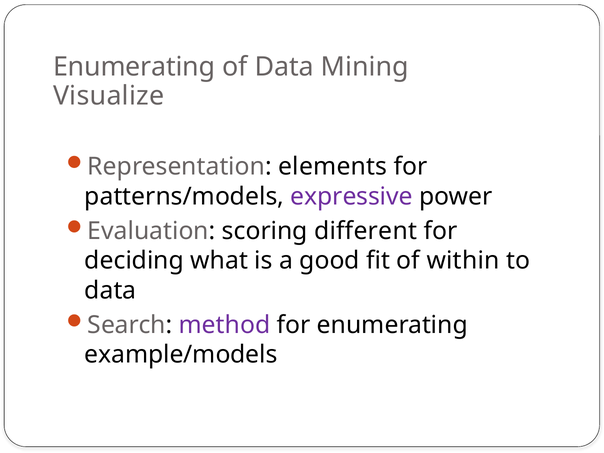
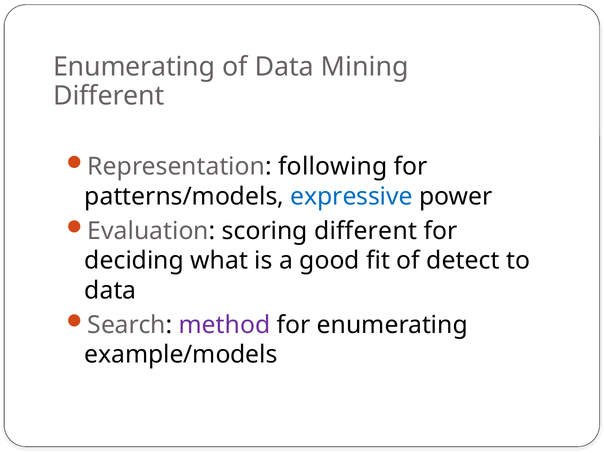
Visualize at (109, 96): Visualize -> Different
elements: elements -> following
expressive colour: purple -> blue
within: within -> detect
